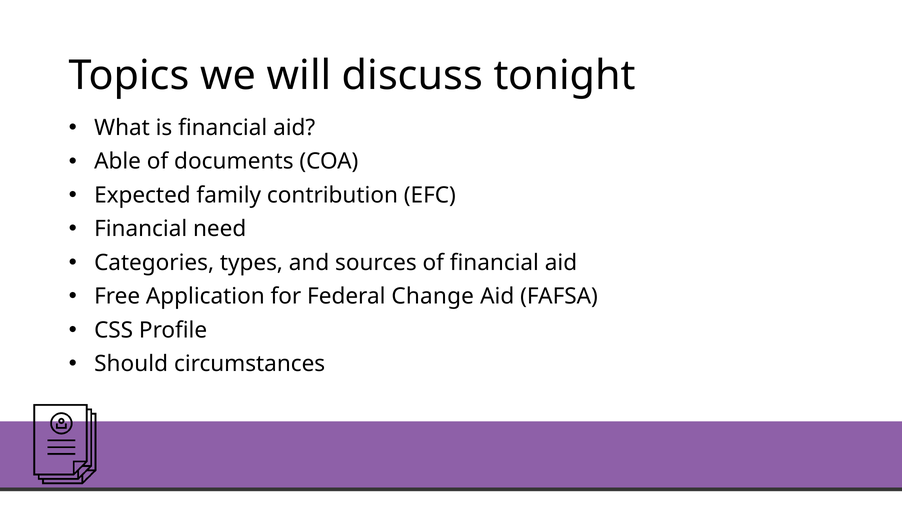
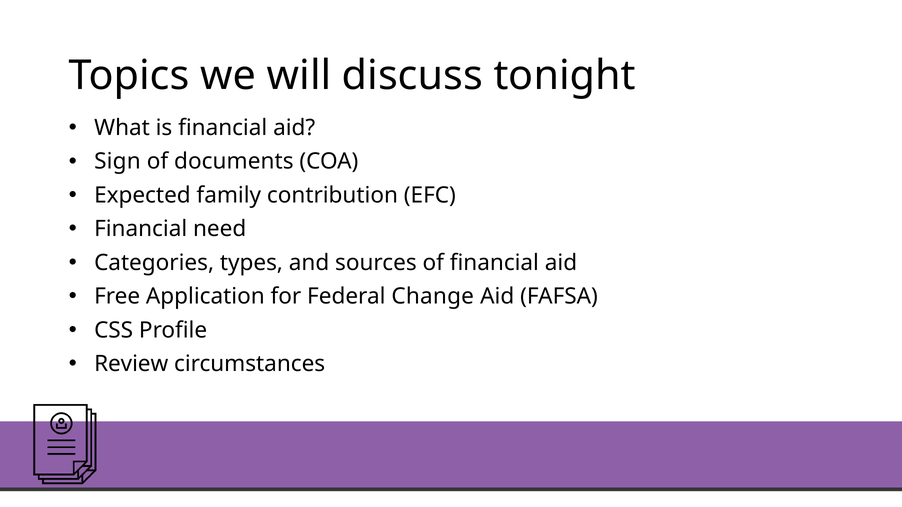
Able: Able -> Sign
Should: Should -> Review
